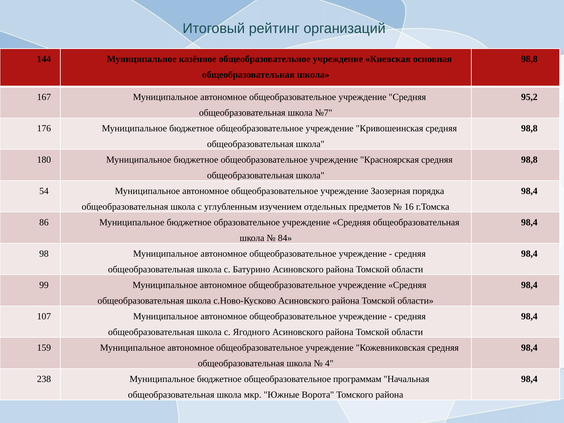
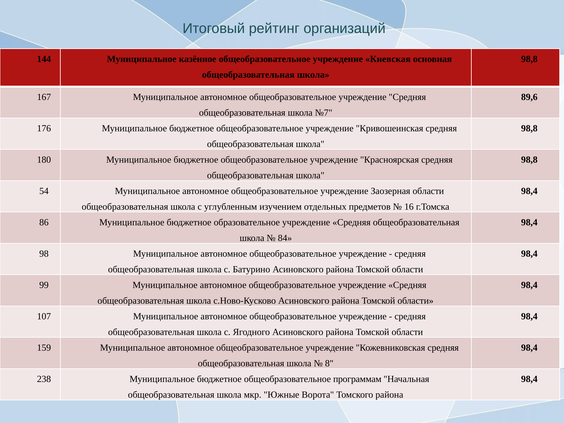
95,2: 95,2 -> 89,6
Заозерная порядка: порядка -> области
4: 4 -> 8
